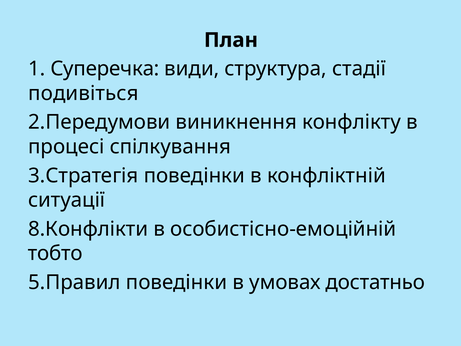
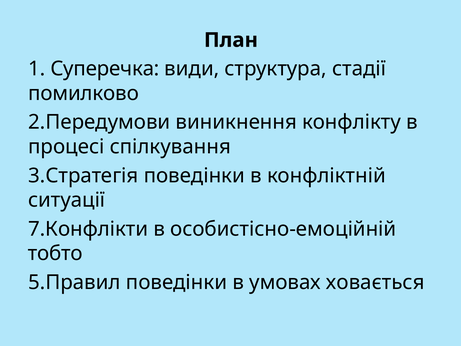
подивіться: подивіться -> помилково
8.Конфлікти: 8.Конфлікти -> 7.Конфлікти
достатньо: достатньо -> ховається
